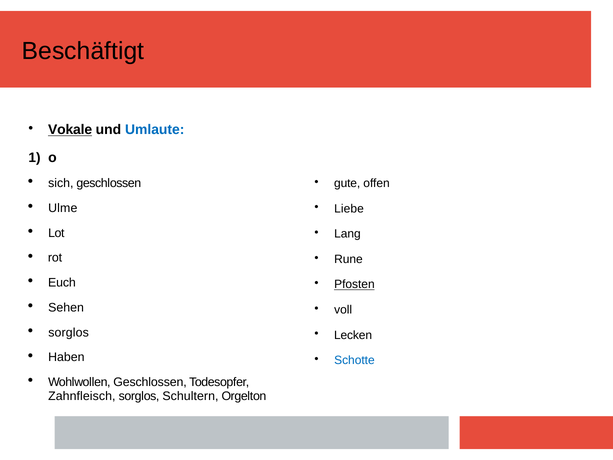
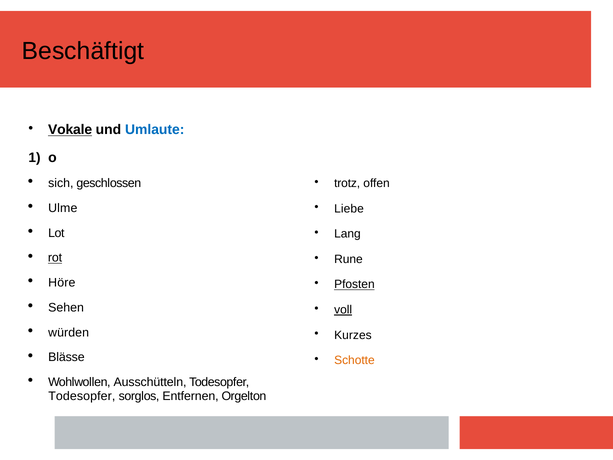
gute: gute -> trotz
rot underline: none -> present
Euch: Euch -> Höre
voll underline: none -> present
sorglos at (69, 332): sorglos -> würden
Lecken: Lecken -> Kurzes
Haben: Haben -> Blässe
Schotte colour: blue -> orange
Wohlwollen Geschlossen: Geschlossen -> Ausschütteln
Zahnfleisch at (82, 396): Zahnfleisch -> Todesopfer
Schultern: Schultern -> Entfernen
